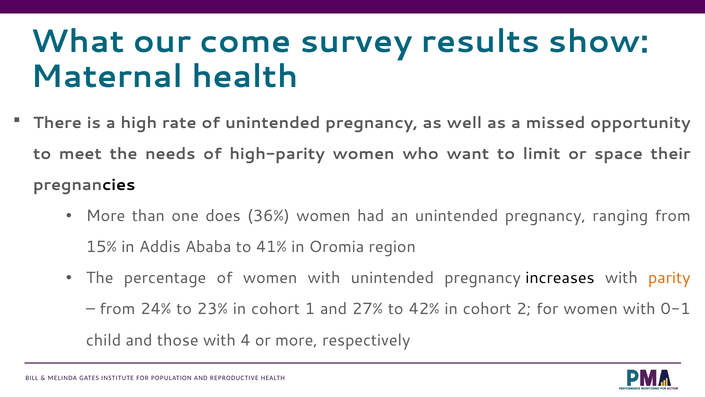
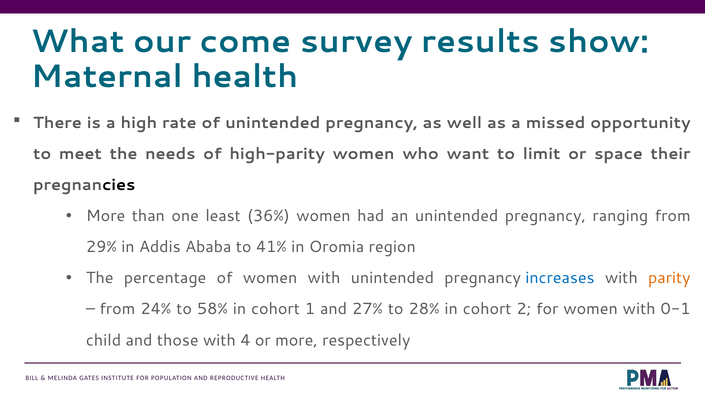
does: does -> least
15%: 15% -> 29%
increases colour: black -> blue
23%: 23% -> 58%
42%: 42% -> 28%
